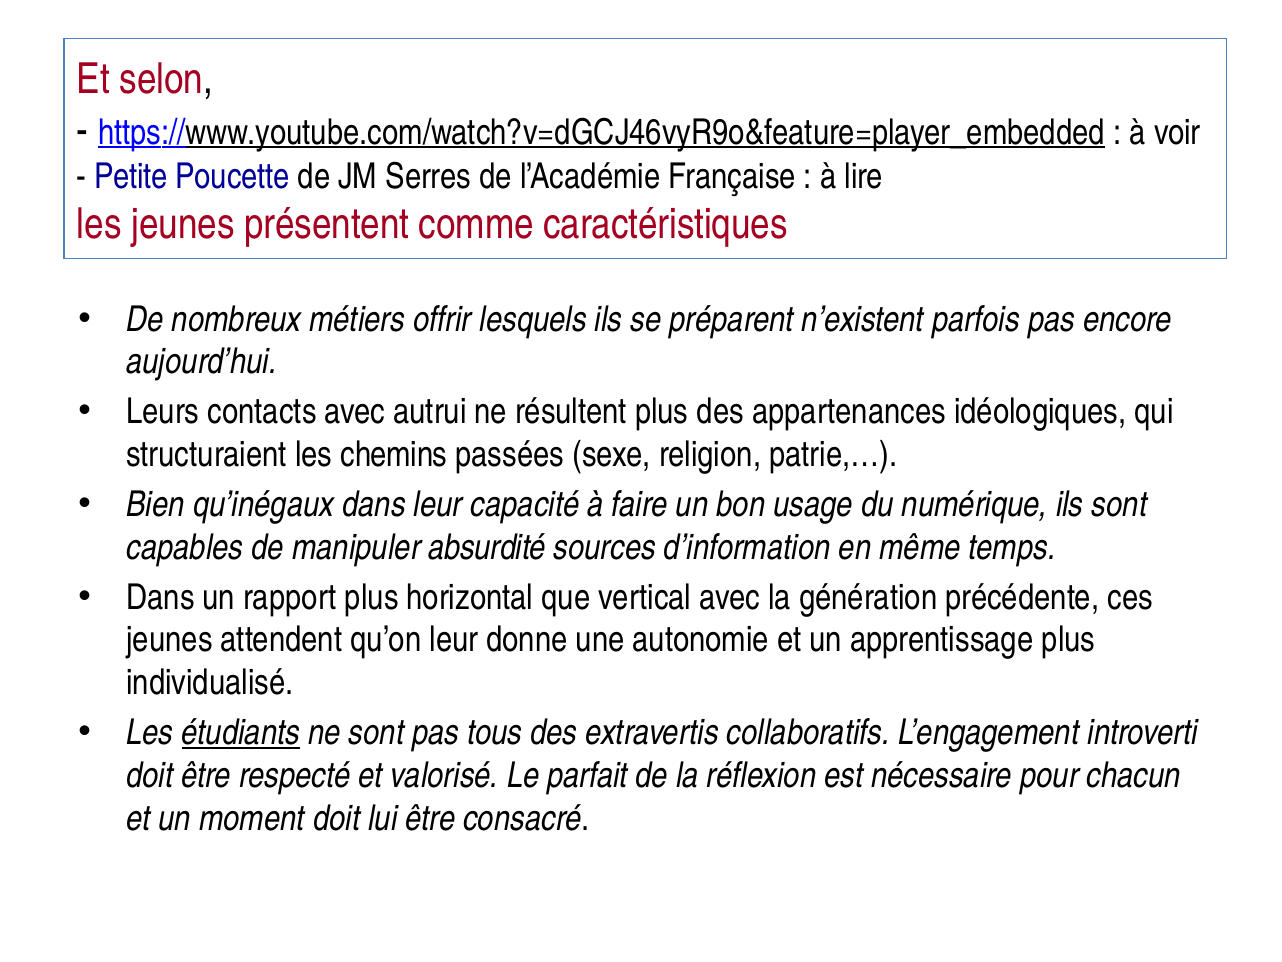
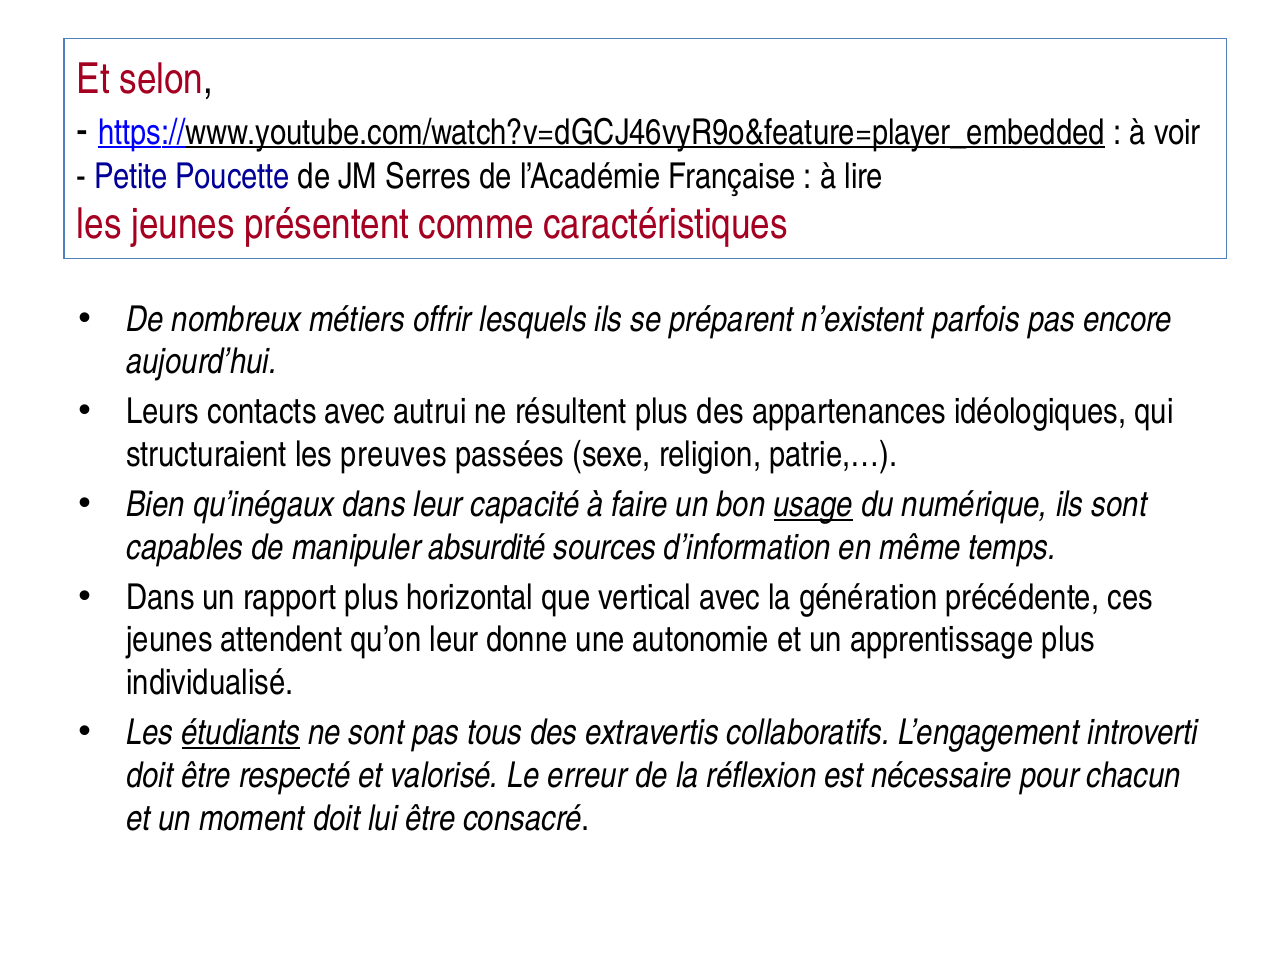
chemins: chemins -> preuves
usage underline: none -> present
parfait: parfait -> erreur
